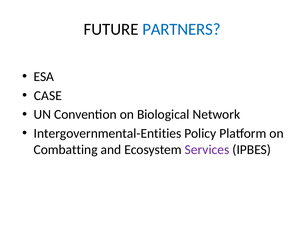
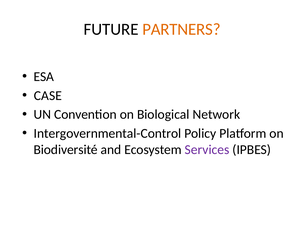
PARTNERS colour: blue -> orange
Intergovernmental-Entities: Intergovernmental-Entities -> Intergovernmental-Control
Combatting: Combatting -> Biodiversité
